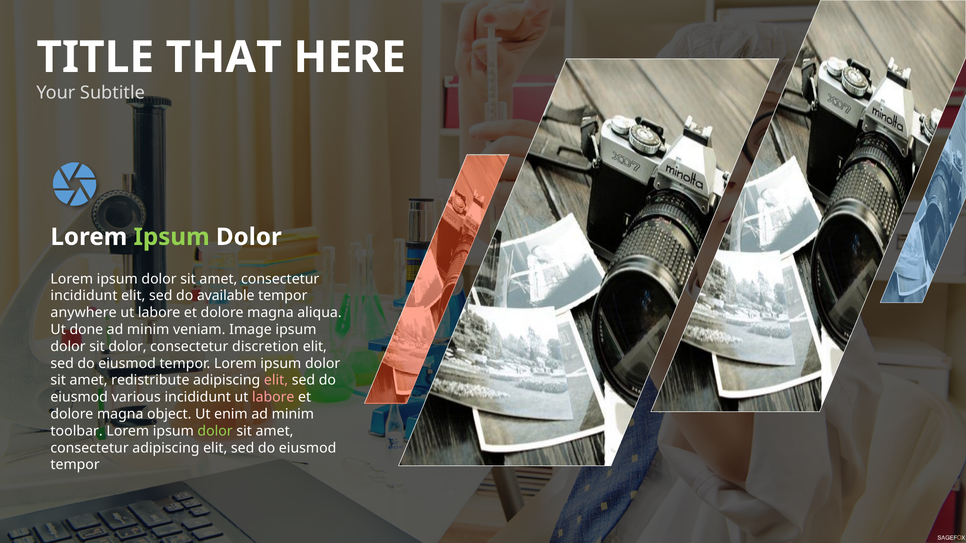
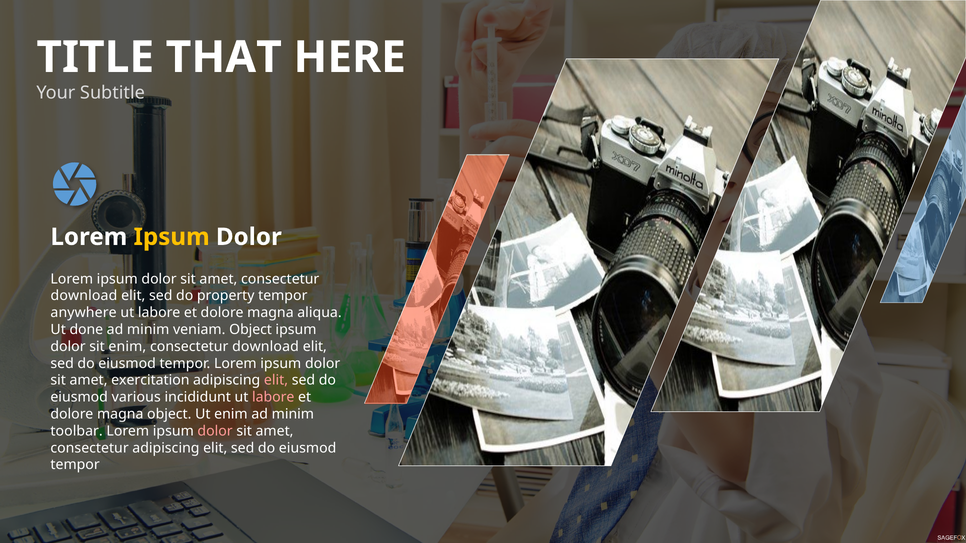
Ipsum at (172, 237) colour: light green -> yellow
incididunt at (84, 296): incididunt -> download
available: available -> property
veniam Image: Image -> Object
sit dolor: dolor -> enim
discretion at (265, 347): discretion -> download
redistribute: redistribute -> exercitation
dolor at (215, 431) colour: light green -> pink
